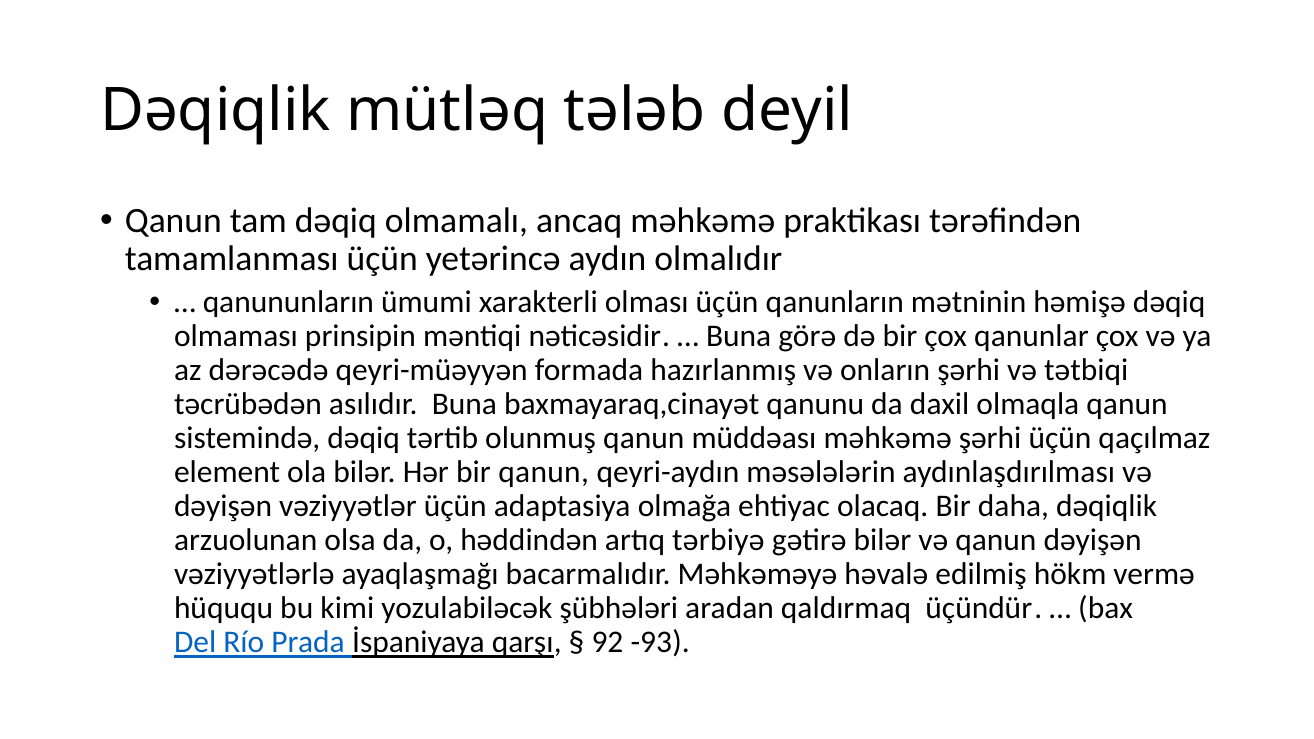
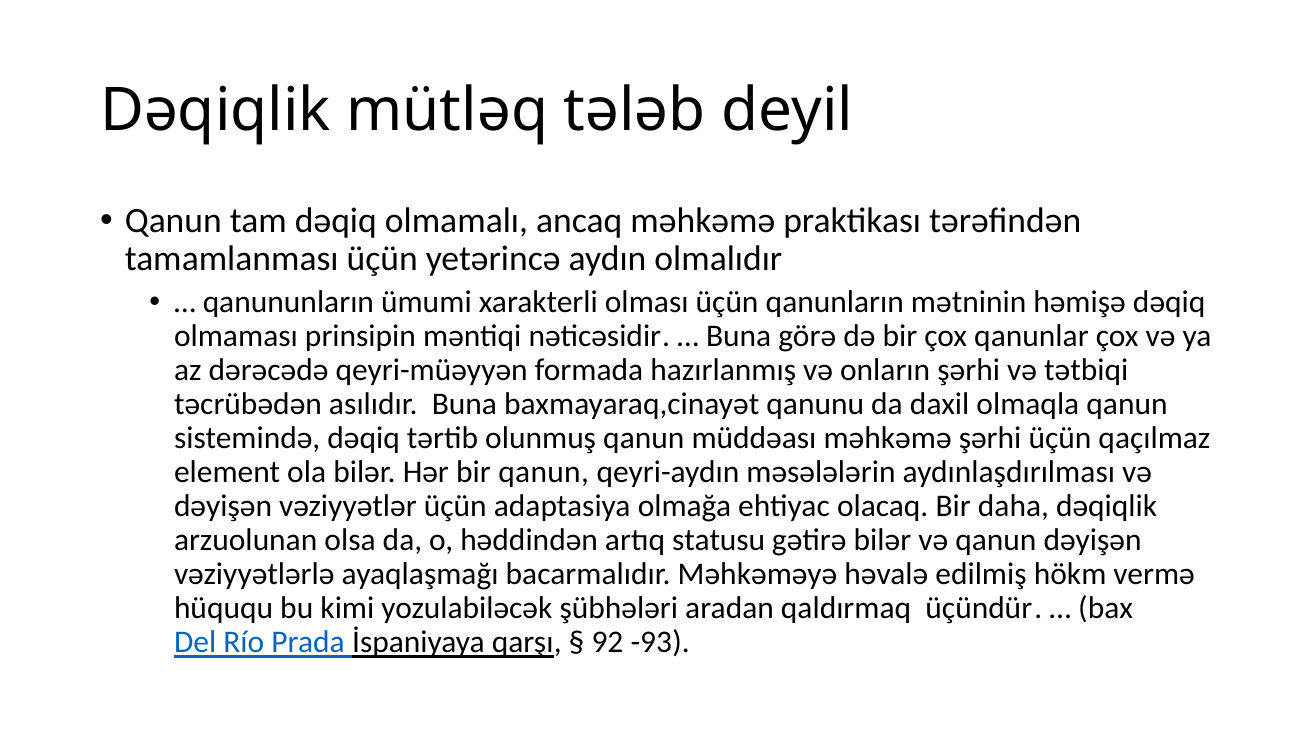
tərbiyə: tərbiyə -> statusu
